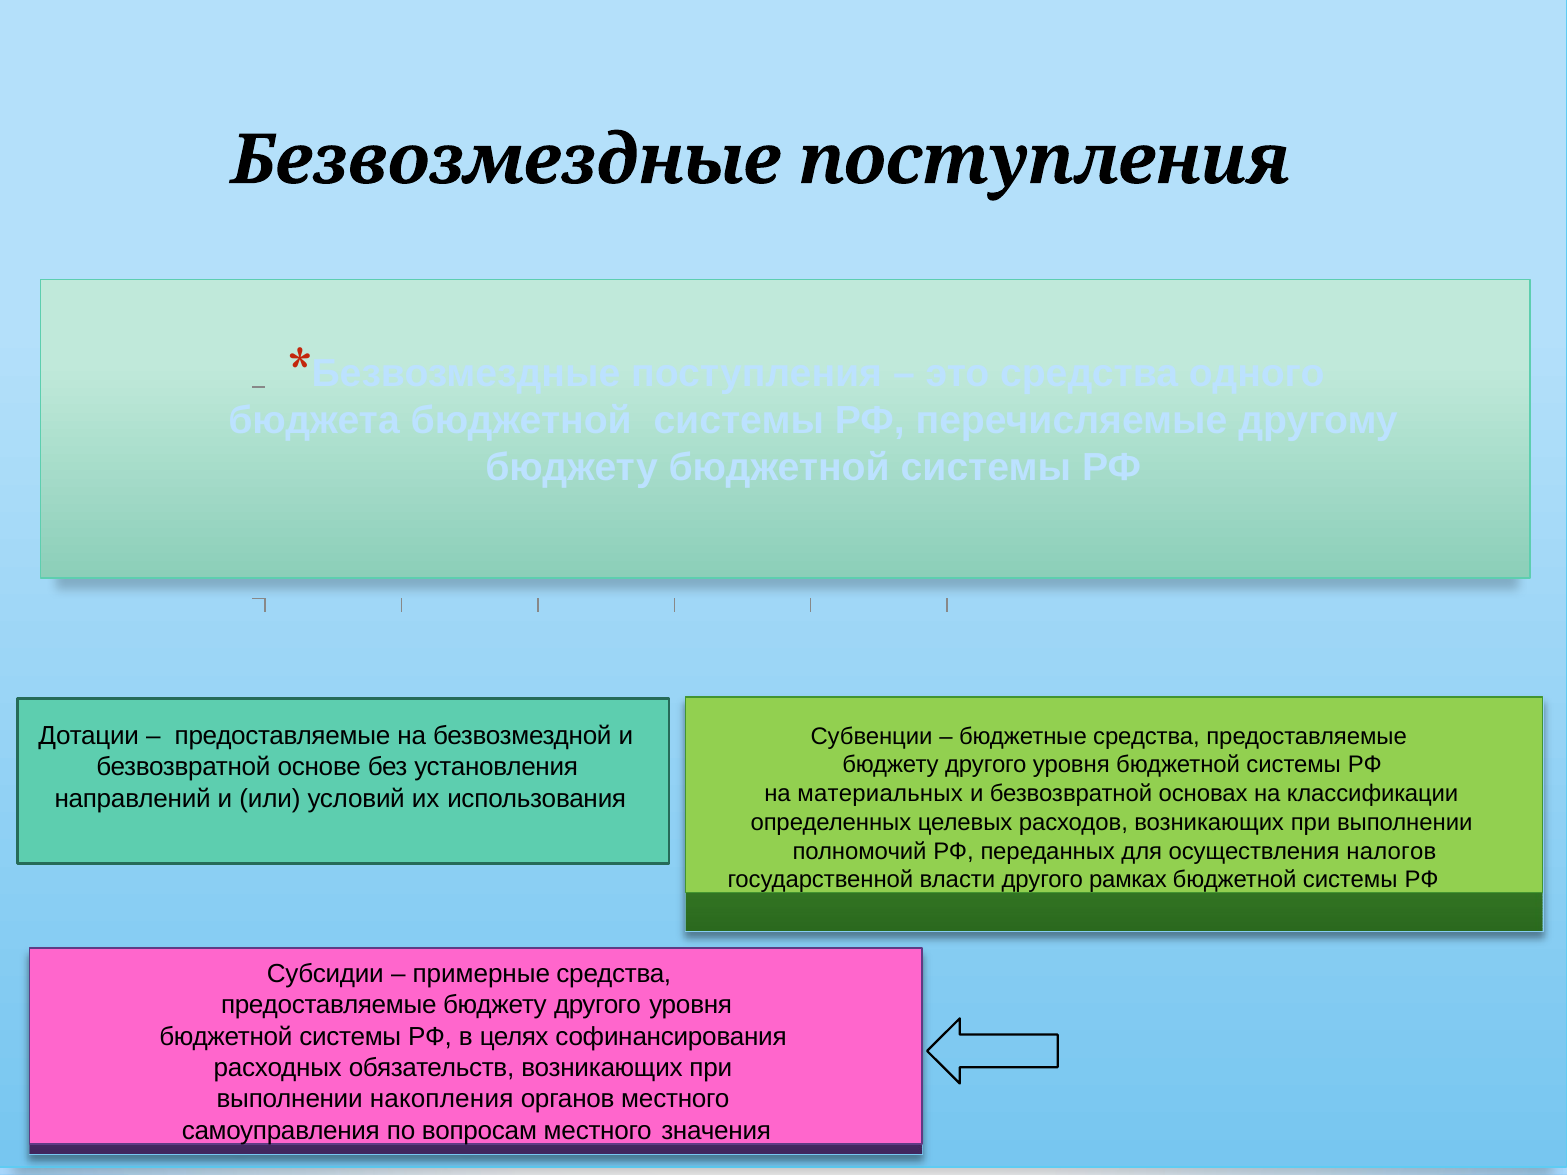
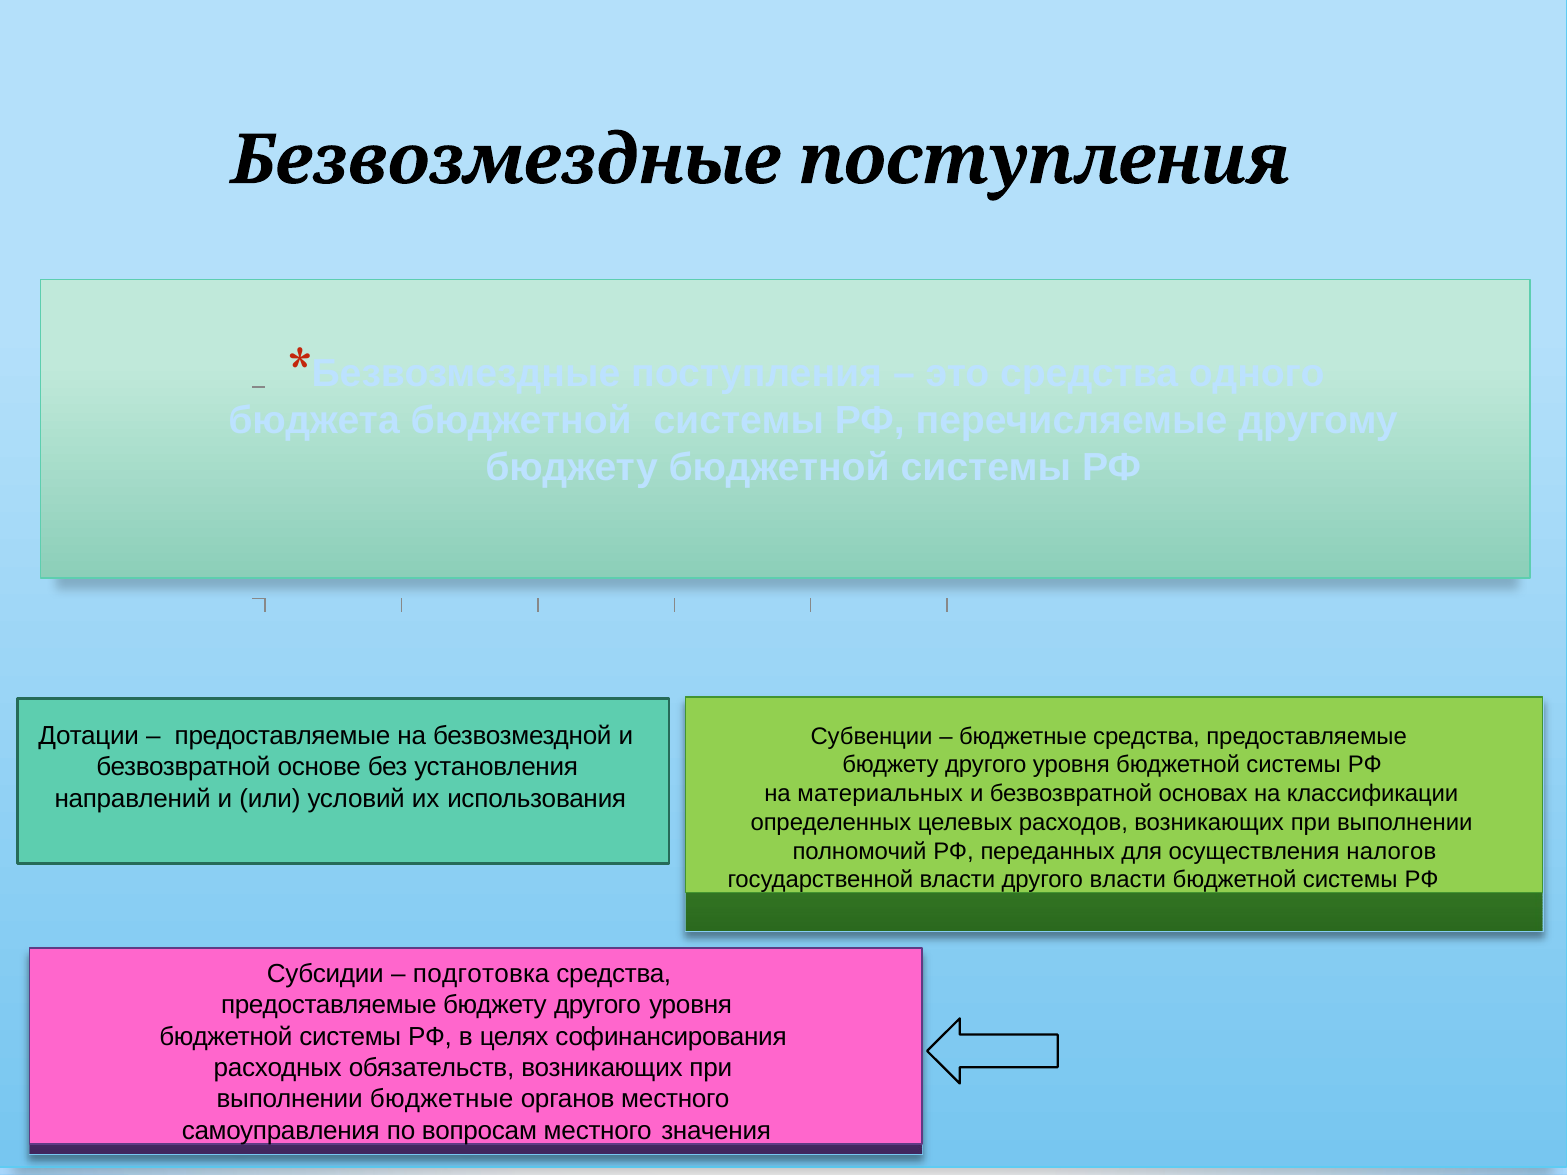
другого рамках: рамках -> власти
примерные: примерные -> подготовка
выполнении накопления: накопления -> бюджетные
